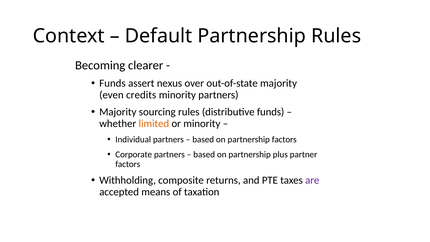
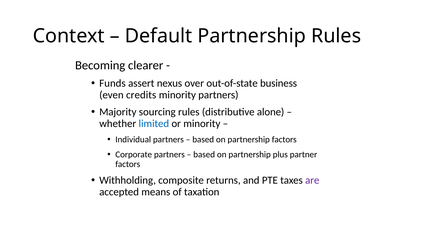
out-of-state majority: majority -> business
distributive funds: funds -> alone
limited colour: orange -> blue
